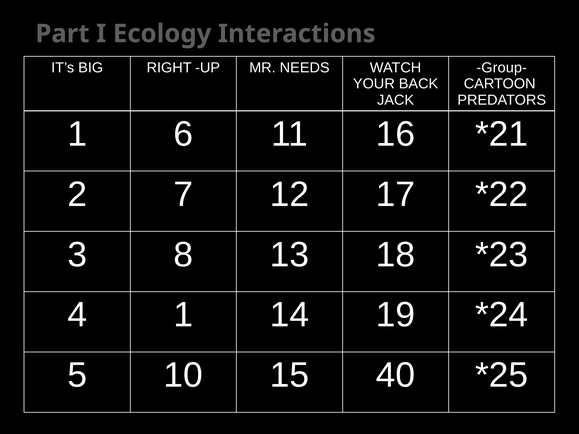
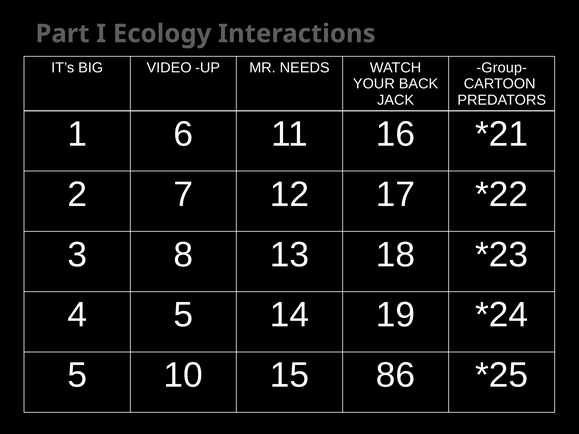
RIGHT: RIGHT -> VIDEO
4 1: 1 -> 5
40: 40 -> 86
